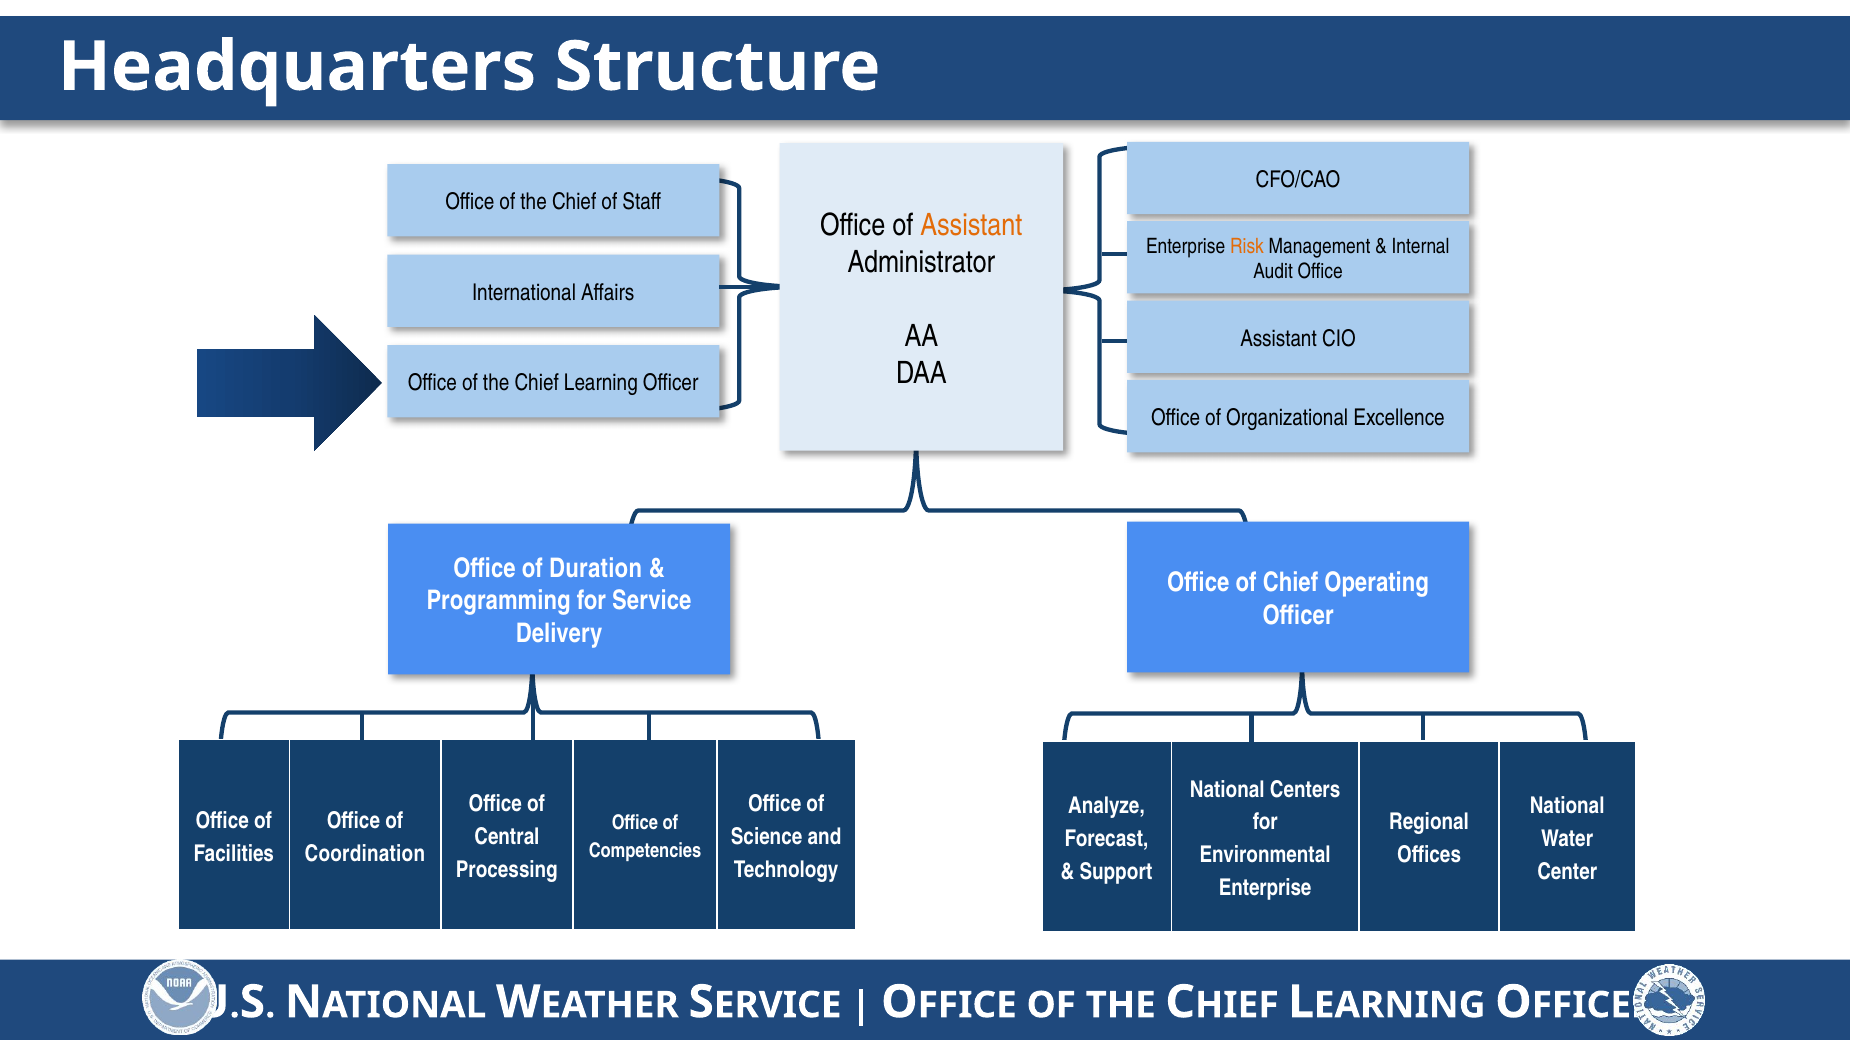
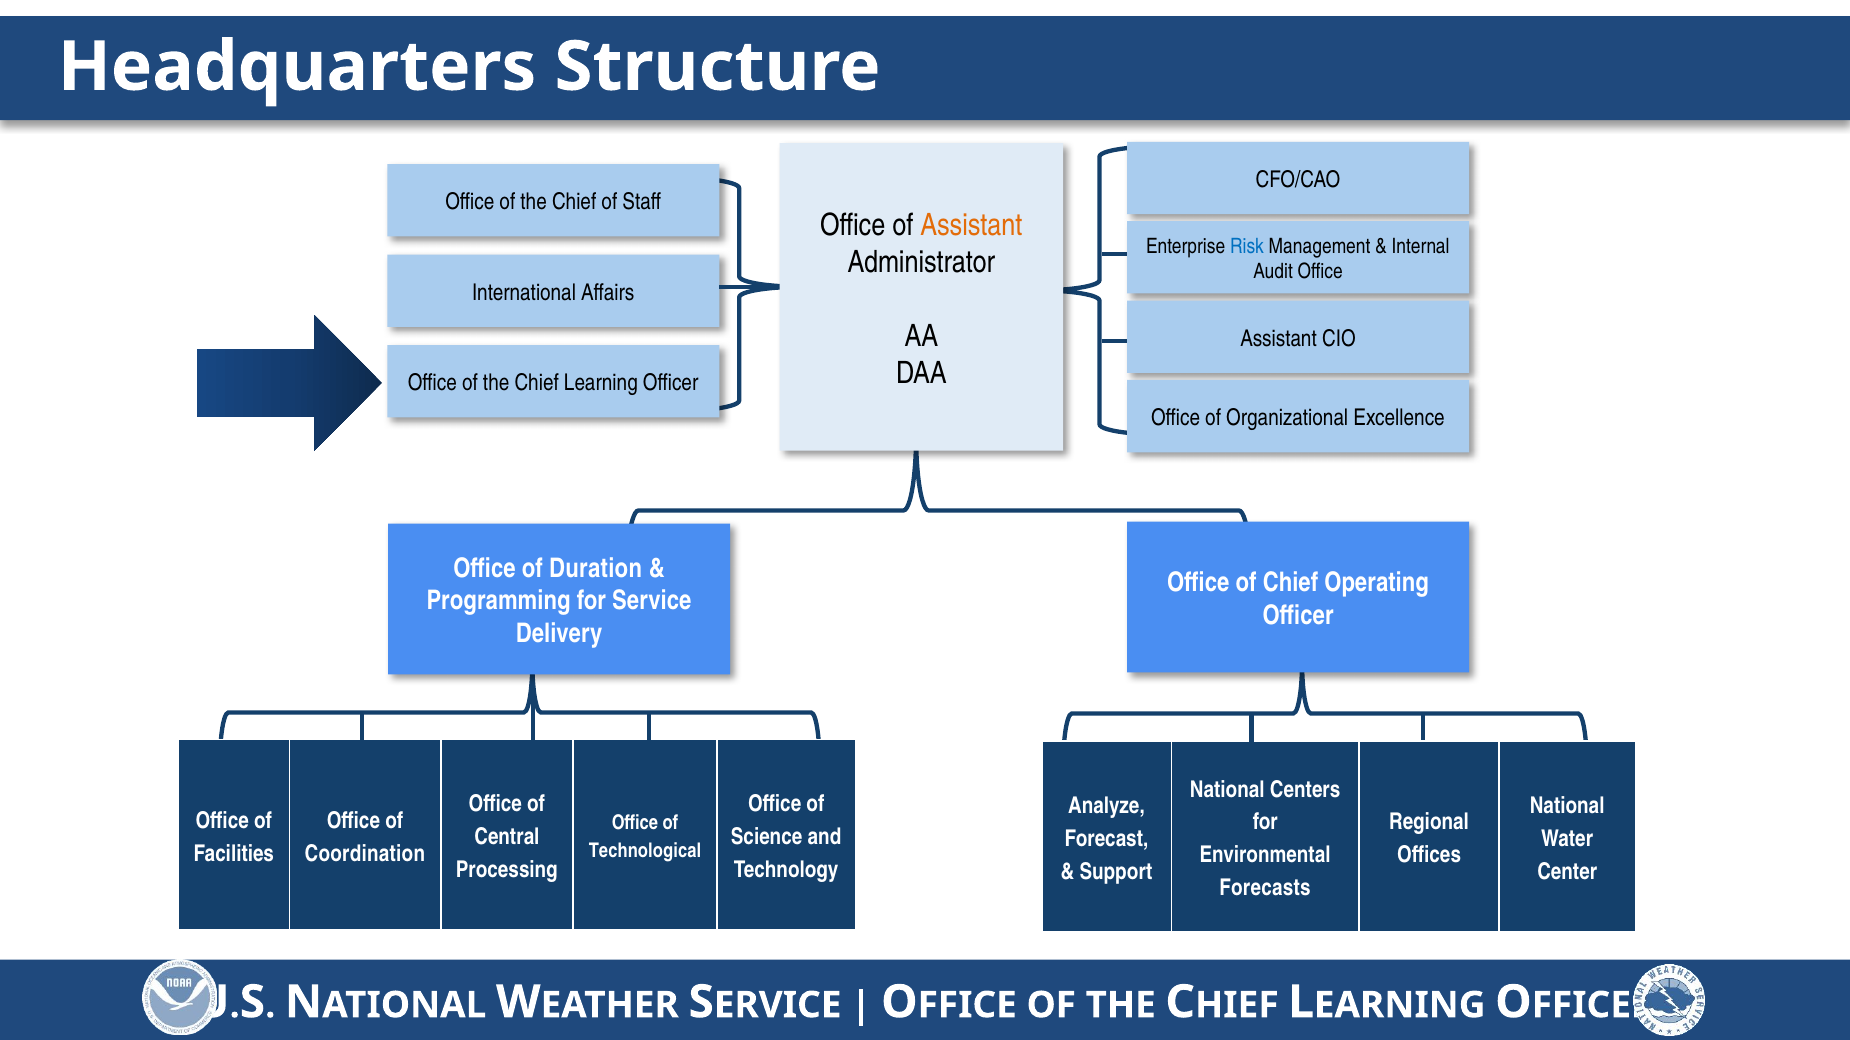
Risk colour: orange -> blue
Competencies: Competencies -> Technological
Enterprise at (1265, 889): Enterprise -> Forecasts
